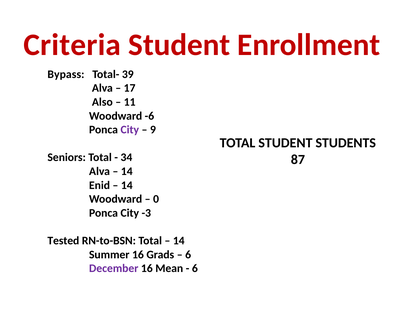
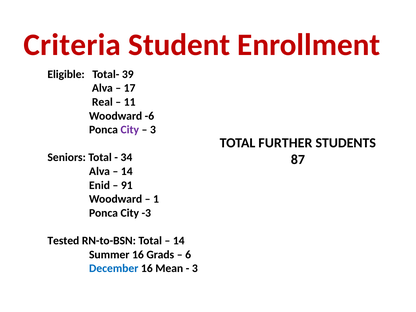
Bypass: Bypass -> Eligible
Also: Also -> Real
9 at (153, 130): 9 -> 3
TOTAL STUDENT: STUDENT -> FURTHER
14 at (127, 185): 14 -> 91
0: 0 -> 1
December colour: purple -> blue
6 at (195, 268): 6 -> 3
